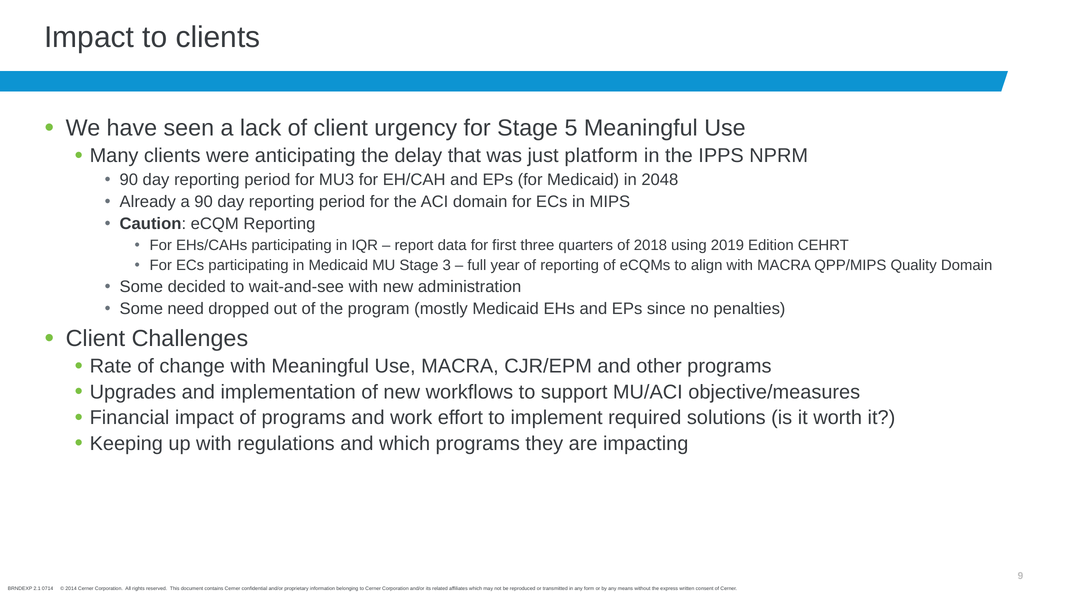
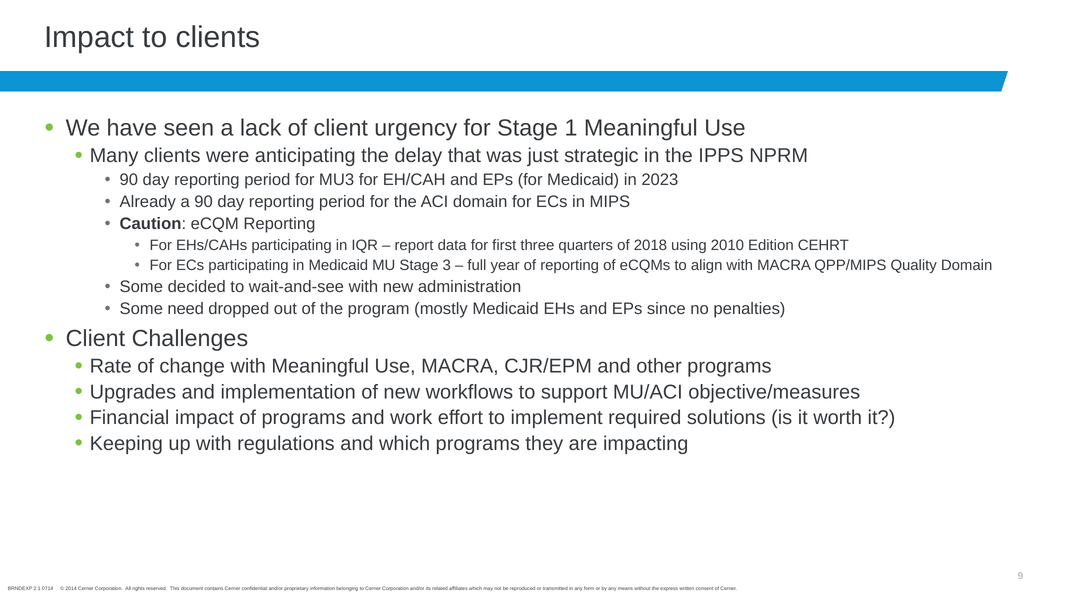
5: 5 -> 1
platform: platform -> strategic
2048: 2048 -> 2023
2019: 2019 -> 2010
